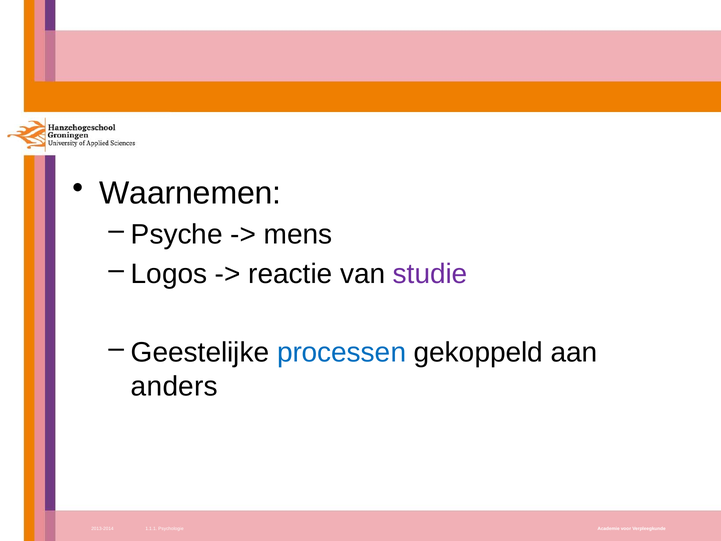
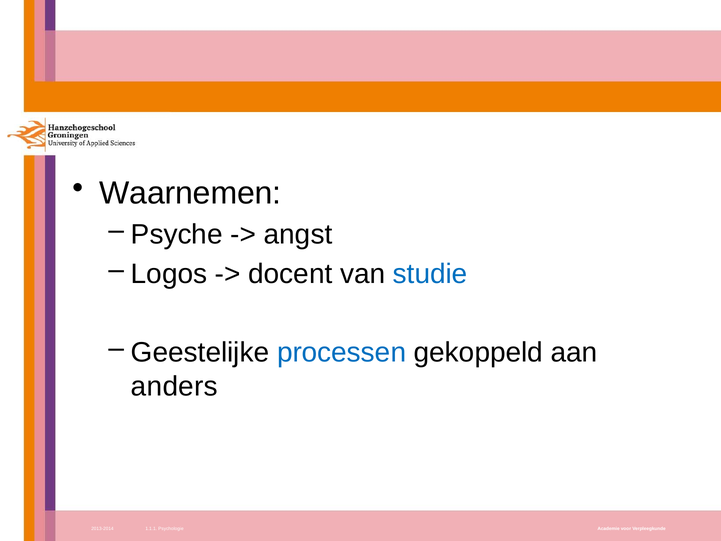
mens: mens -> angst
reactie: reactie -> docent
studie colour: purple -> blue
